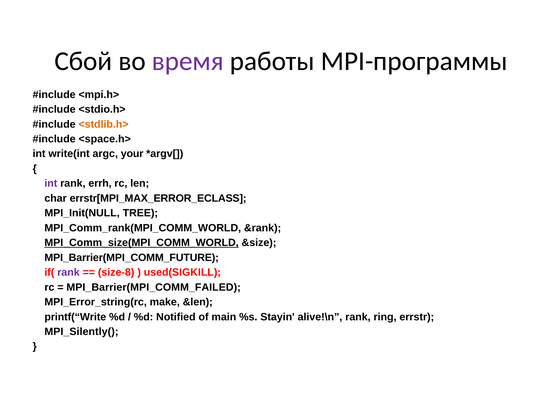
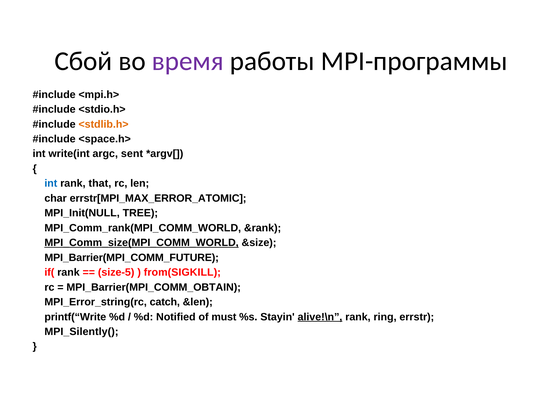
your: your -> sent
int at (51, 183) colour: purple -> blue
errh: errh -> that
errstr[MPI_MAX_ERROR_ECLASS: errstr[MPI_MAX_ERROR_ECLASS -> errstr[MPI_MAX_ERROR_ATOMIC
rank at (68, 272) colour: purple -> black
size-8: size-8 -> size-5
used(SIGKILL: used(SIGKILL -> from(SIGKILL
MPI_Barrier(MPI_COMM_FAILED: MPI_Barrier(MPI_COMM_FAILED -> MPI_Barrier(MPI_COMM_OBTAIN
make: make -> catch
main: main -> must
alive!\n underline: none -> present
